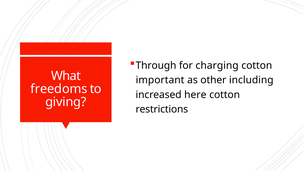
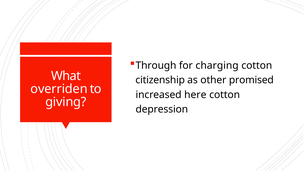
important: important -> citizenship
including: including -> promised
freedoms: freedoms -> overriden
restrictions: restrictions -> depression
